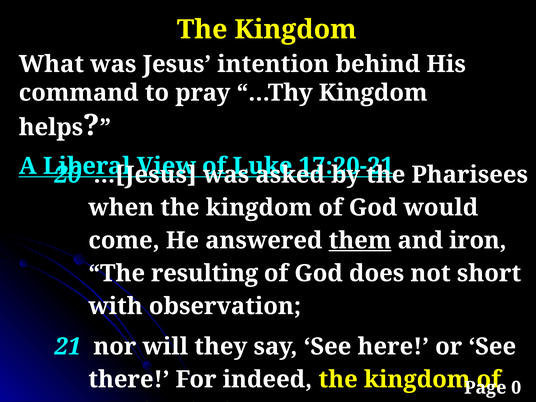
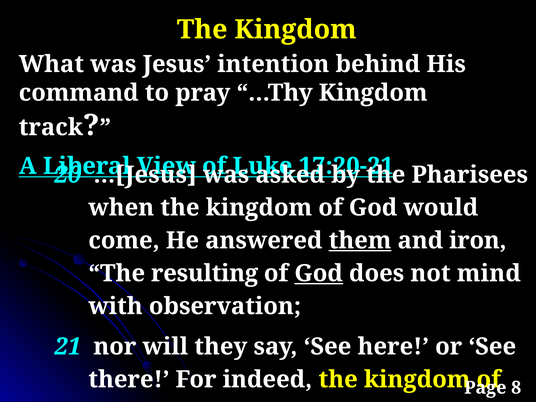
helps: helps -> track
God at (319, 273) underline: none -> present
short: short -> mind
0: 0 -> 8
